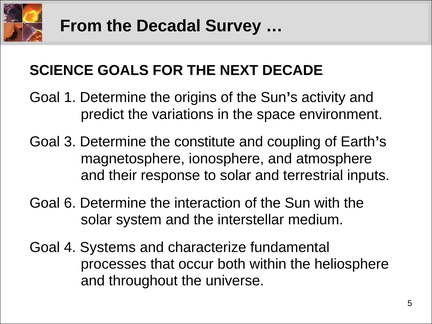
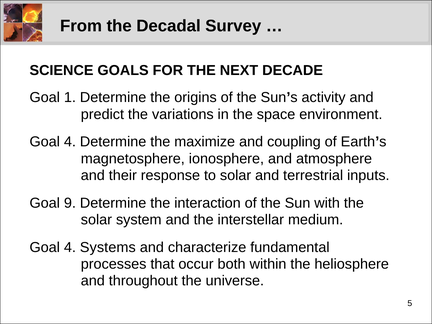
3 at (70, 142): 3 -> 4
constitute: constitute -> maximize
6: 6 -> 9
